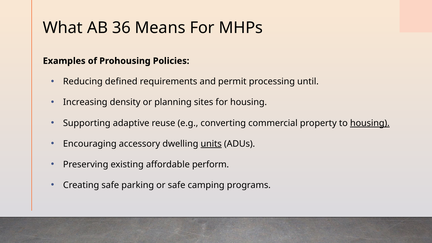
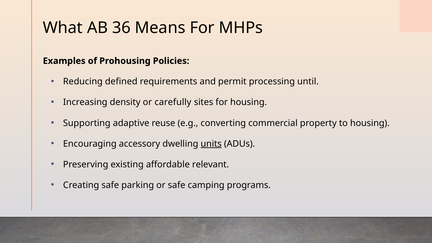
planning: planning -> carefully
housing at (370, 123) underline: present -> none
perform: perform -> relevant
